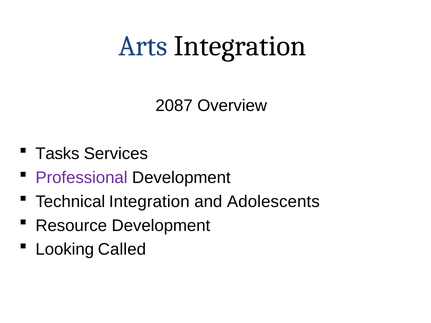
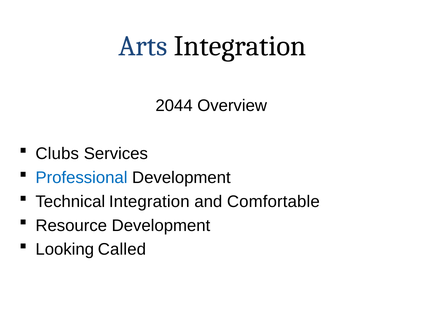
2087: 2087 -> 2044
Tasks: Tasks -> Clubs
Professional colour: purple -> blue
Adolescents: Adolescents -> Comfortable
